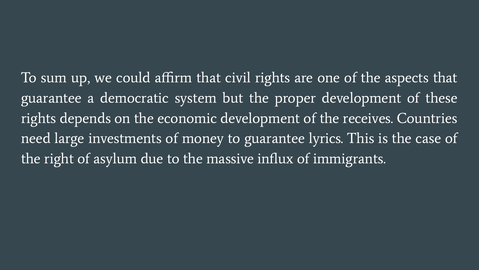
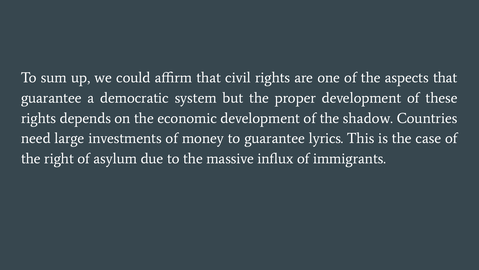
receives: receives -> shadow
